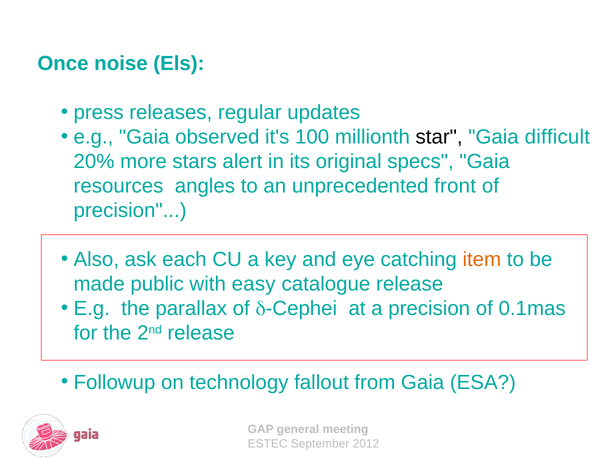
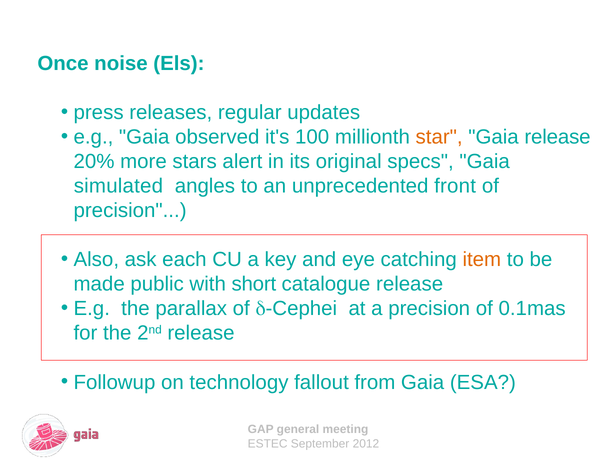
star colour: black -> orange
Gaia difficult: difficult -> release
resources: resources -> simulated
easy: easy -> short
